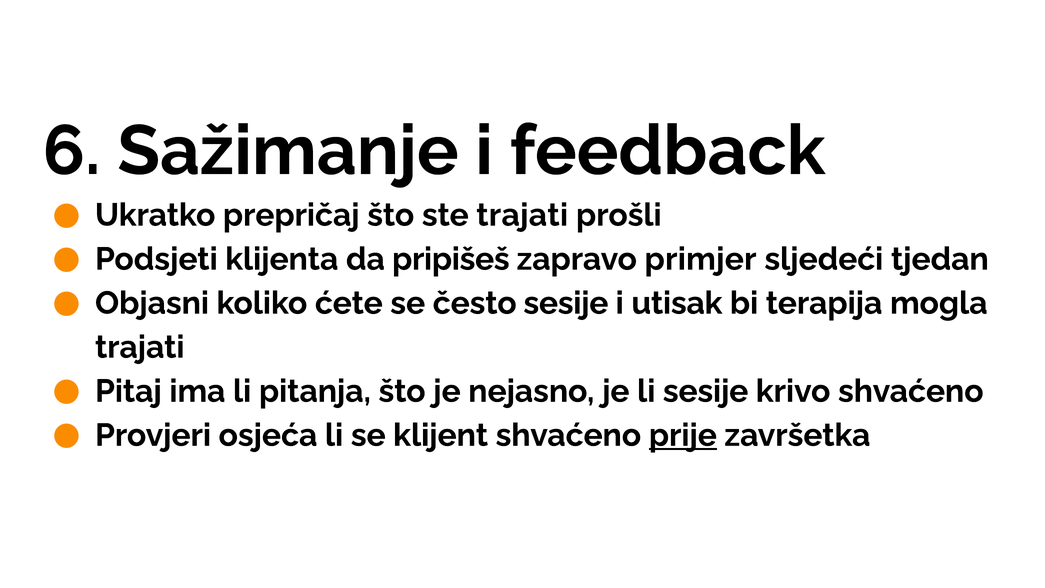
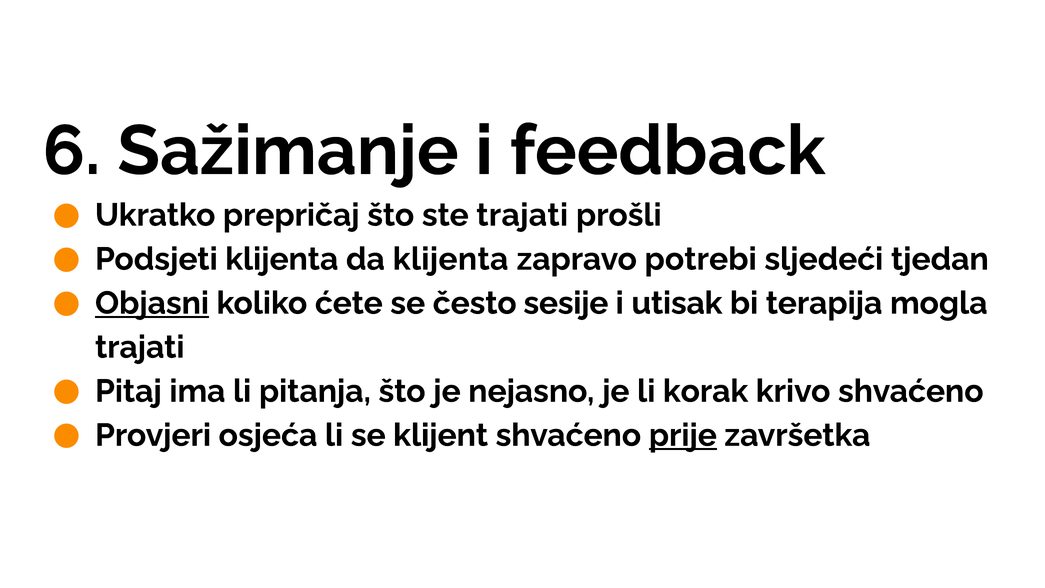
da pripišeš: pripišeš -> klijenta
primjer: primjer -> potrebi
Objasni underline: none -> present
li sesije: sesije -> korak
